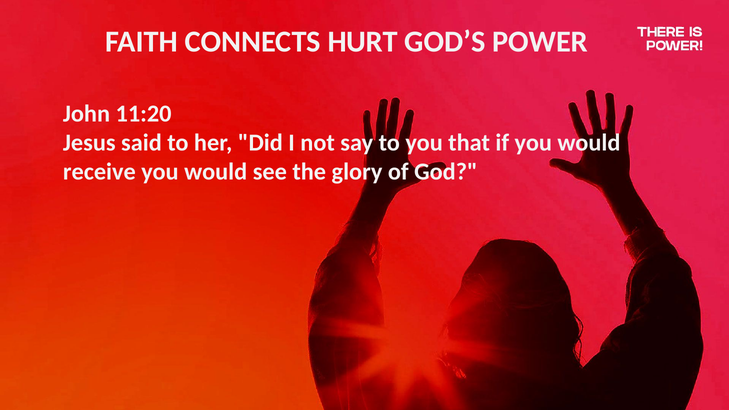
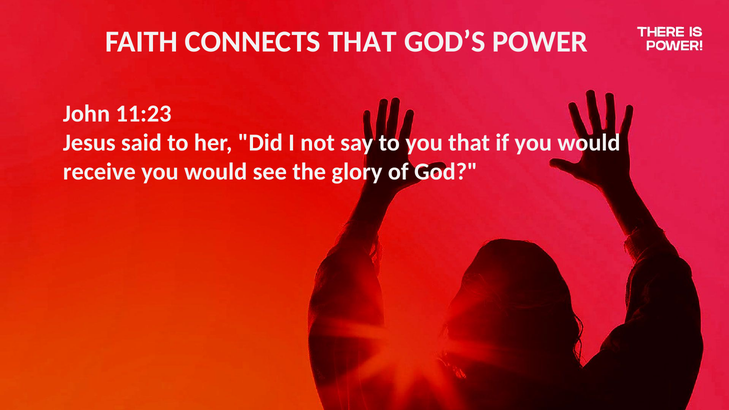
CONNECTS HURT: HURT -> THAT
11:20: 11:20 -> 11:23
